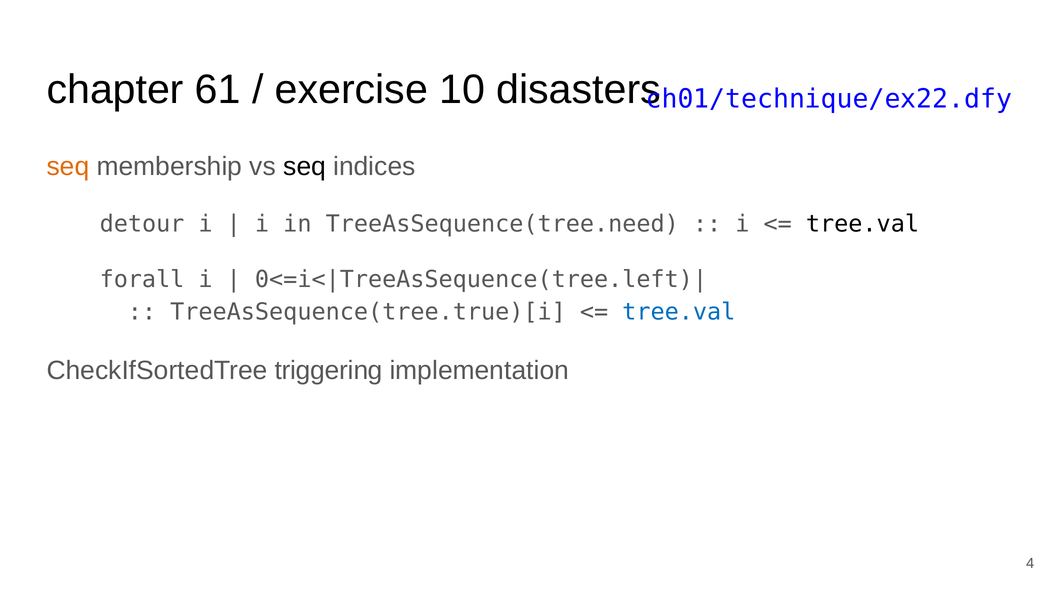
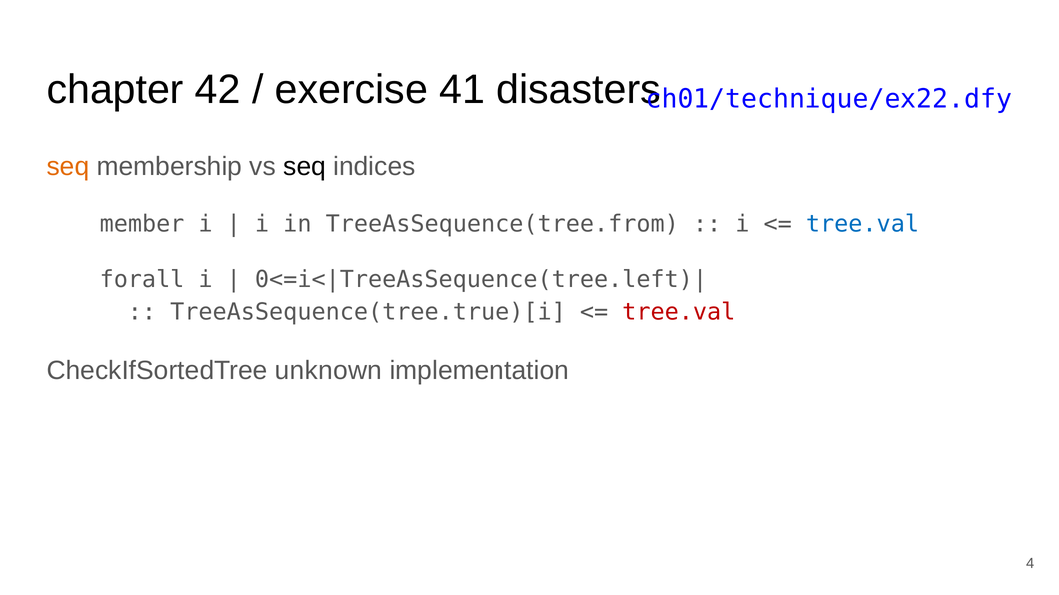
61: 61 -> 42
10: 10 -> 41
detour: detour -> member
TreeAsSequence(tree.need: TreeAsSequence(tree.need -> TreeAsSequence(tree.from
tree.val at (862, 224) colour: black -> blue
tree.val at (679, 312) colour: blue -> red
triggering: triggering -> unknown
